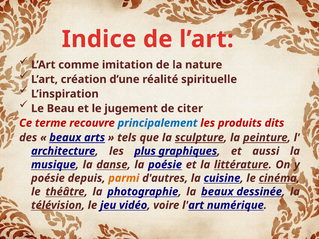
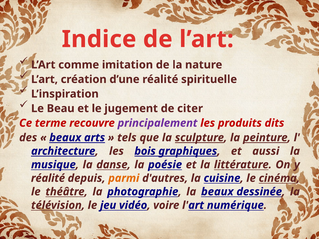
principalement colour: blue -> purple
plus: plus -> bois
poésie at (48, 178): poésie -> réalité
